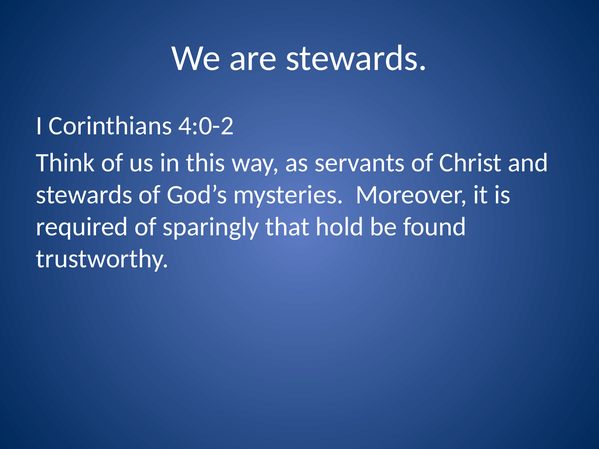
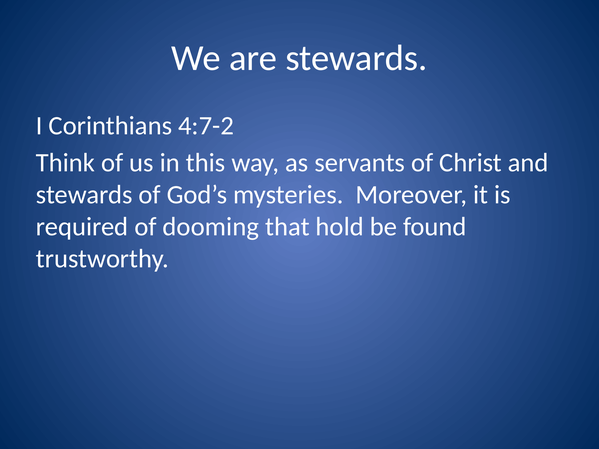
4:0-2: 4:0-2 -> 4:7-2
sparingly: sparingly -> dooming
